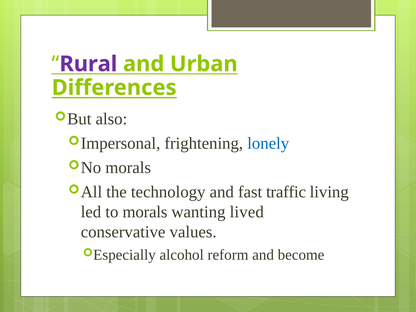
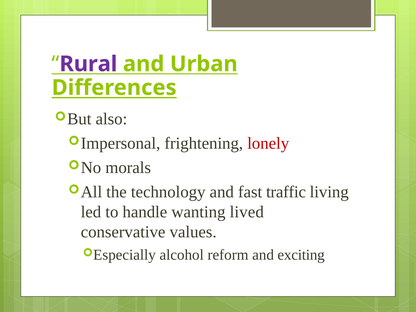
lonely colour: blue -> red
to morals: morals -> handle
become: become -> exciting
